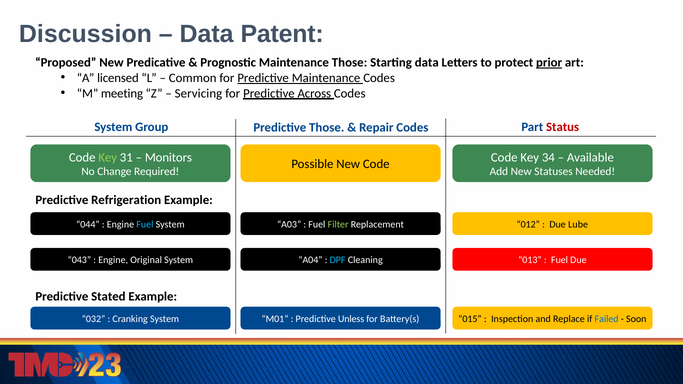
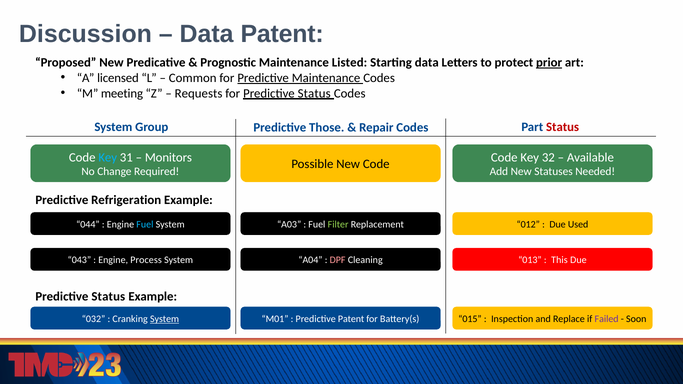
Maintenance Those: Those -> Listed
Servicing: Servicing -> Requests
for Predictive Across: Across -> Status
Key at (108, 157) colour: light green -> light blue
34: 34 -> 32
Lube: Lube -> Used
Original: Original -> Process
DPF colour: light blue -> pink
Fuel at (560, 260): Fuel -> This
Stated at (108, 297): Stated -> Status
System at (165, 319) underline: none -> present
Predictive Unless: Unless -> Patent
Failed colour: blue -> purple
